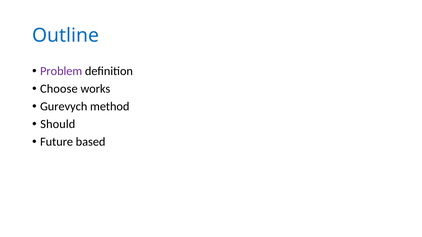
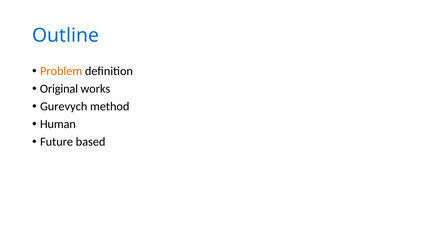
Problem colour: purple -> orange
Choose: Choose -> Original
Should: Should -> Human
